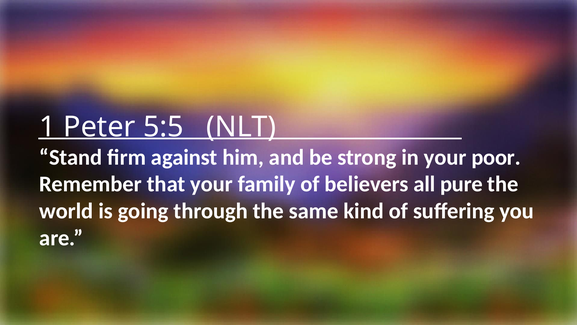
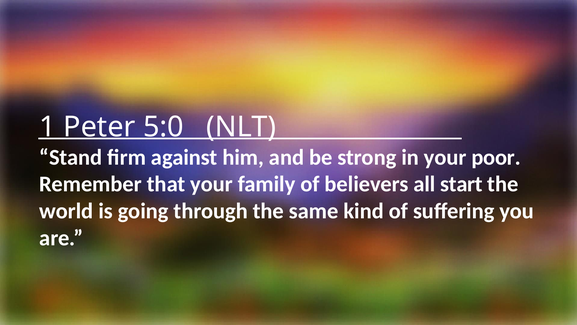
5:5: 5:5 -> 5:0
pure: pure -> start
